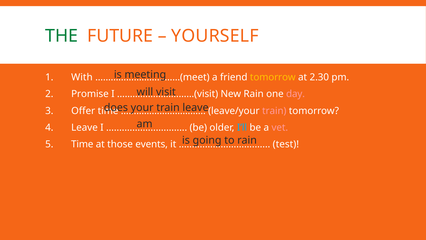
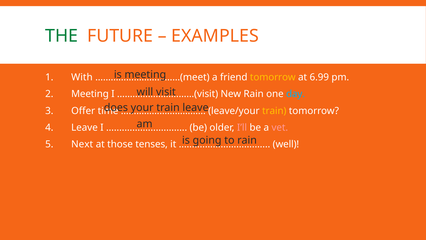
YOURSELF: YOURSELF -> EXAMPLES
2.30: 2.30 -> 6.99
Promise at (90, 94): Promise -> Meeting
day colour: pink -> light blue
train at (274, 111) colour: pink -> yellow
I’ll colour: light blue -> pink
Time at (82, 144): Time -> Next
events: events -> tenses
test: test -> well
